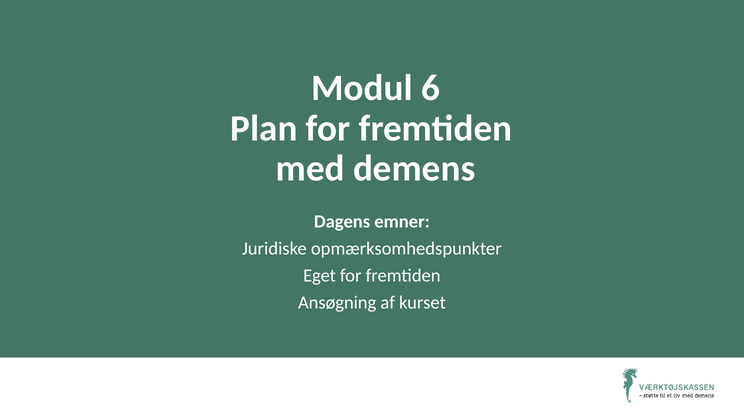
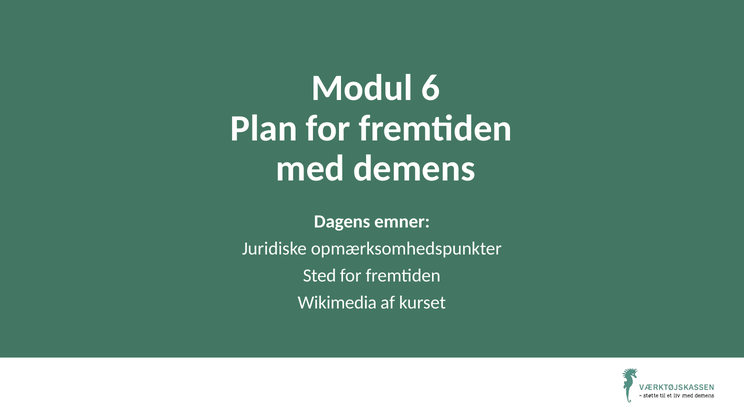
Eget: Eget -> Sted
Ansøgning: Ansøgning -> Wikimedia
